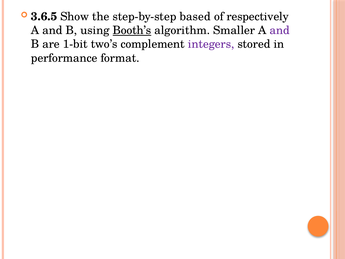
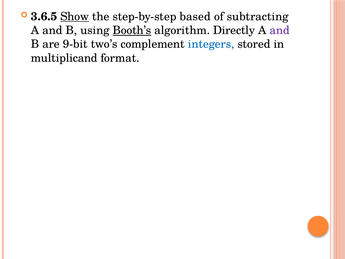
Show underline: none -> present
respectively: respectively -> subtracting
Smaller: Smaller -> Directly
1-bit: 1-bit -> 9-bit
integers colour: purple -> blue
performance: performance -> multiplicand
